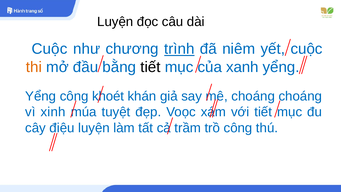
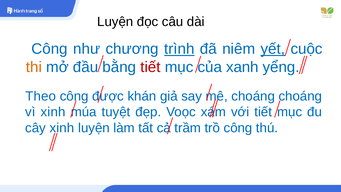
Cuộc at (49, 49): Cuộc -> Công
yết underline: none -> present
tiết at (150, 67) colour: black -> red
Yểng at (41, 96): Yểng -> Theo
khoét: khoét -> được
cây điệu: điệu -> xinh
